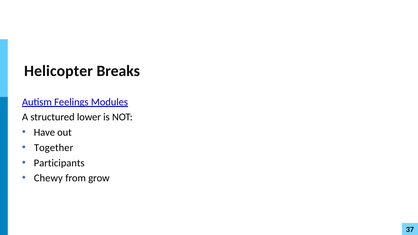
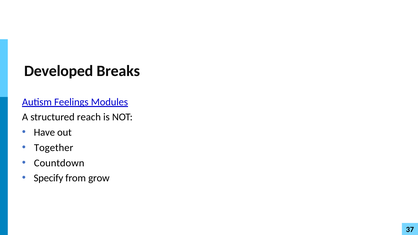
Helicopter: Helicopter -> Developed
lower: lower -> reach
Participants: Participants -> Countdown
Chewy: Chewy -> Specify
